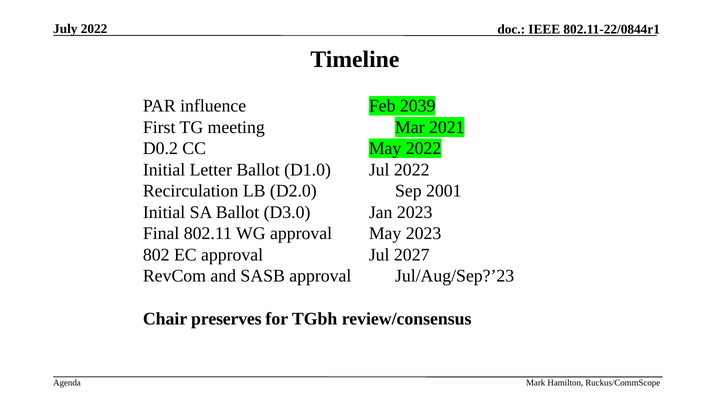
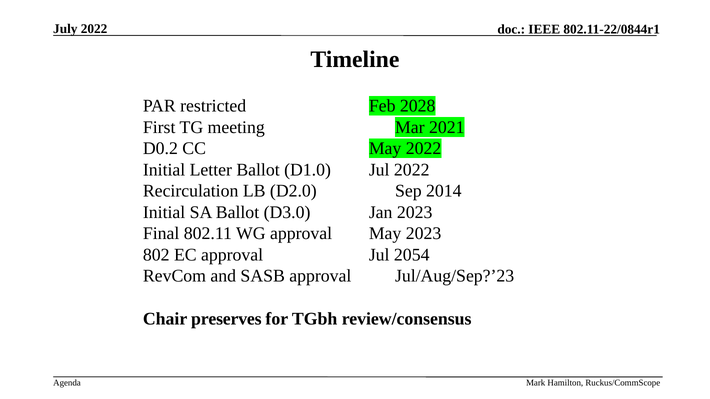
influence: influence -> restricted
2039: 2039 -> 2028
2001: 2001 -> 2014
2027: 2027 -> 2054
